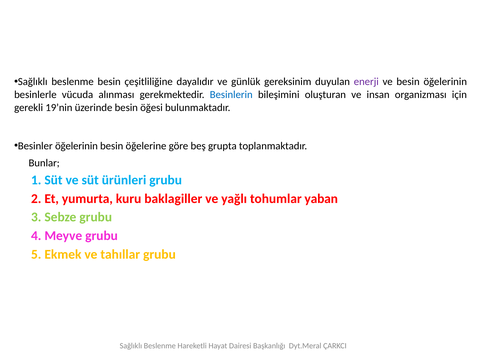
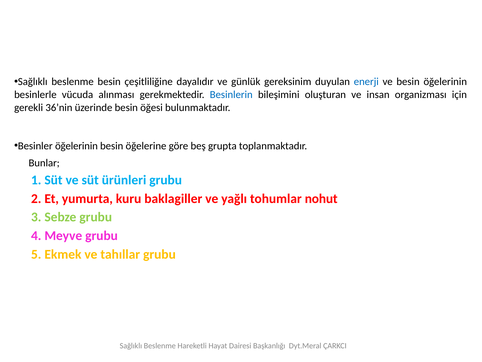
enerji colour: purple -> blue
19’nin: 19’nin -> 36’nin
yaban: yaban -> nohut
